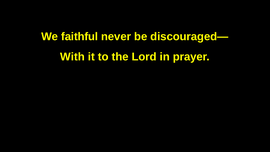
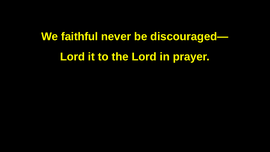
With at (72, 57): With -> Lord
